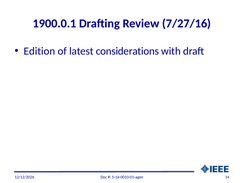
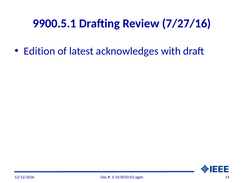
1900.0.1: 1900.0.1 -> 9900.5.1
considerations: considerations -> acknowledges
